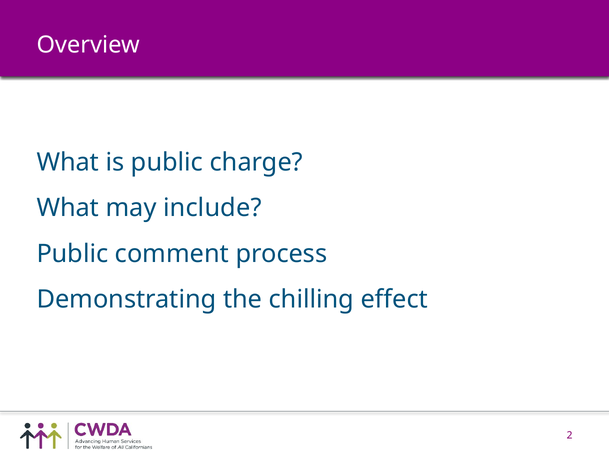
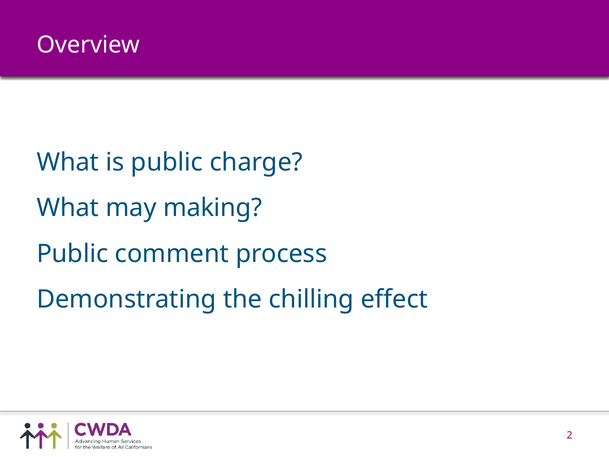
include: include -> making
